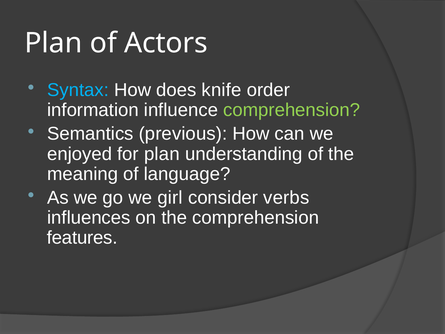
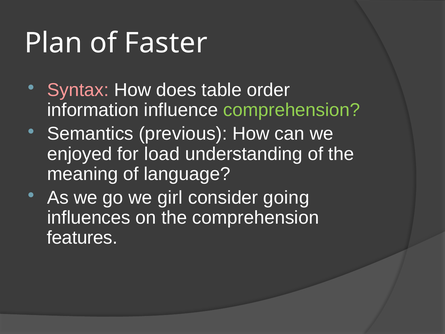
Actors: Actors -> Faster
Syntax colour: light blue -> pink
knife: knife -> table
for plan: plan -> load
verbs: verbs -> going
